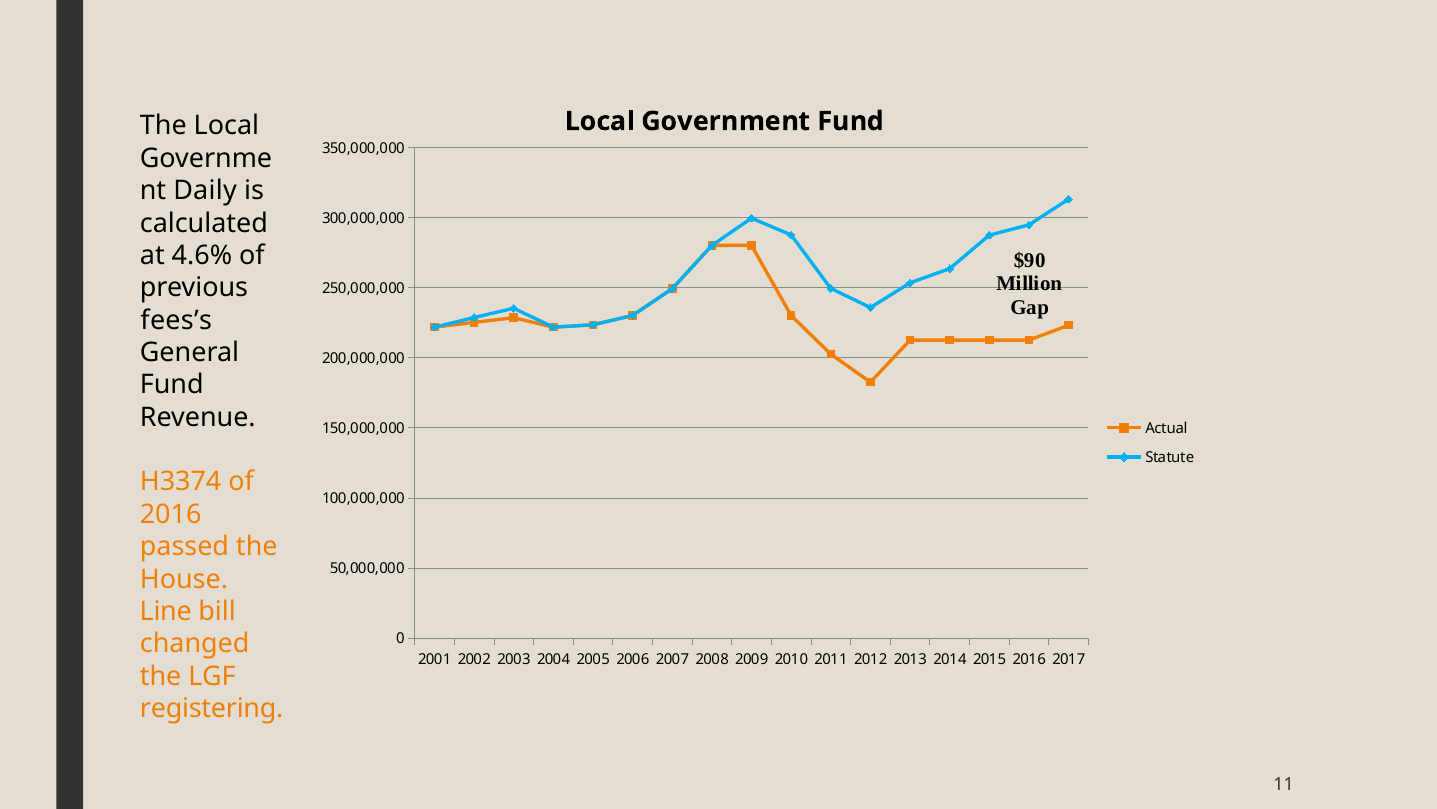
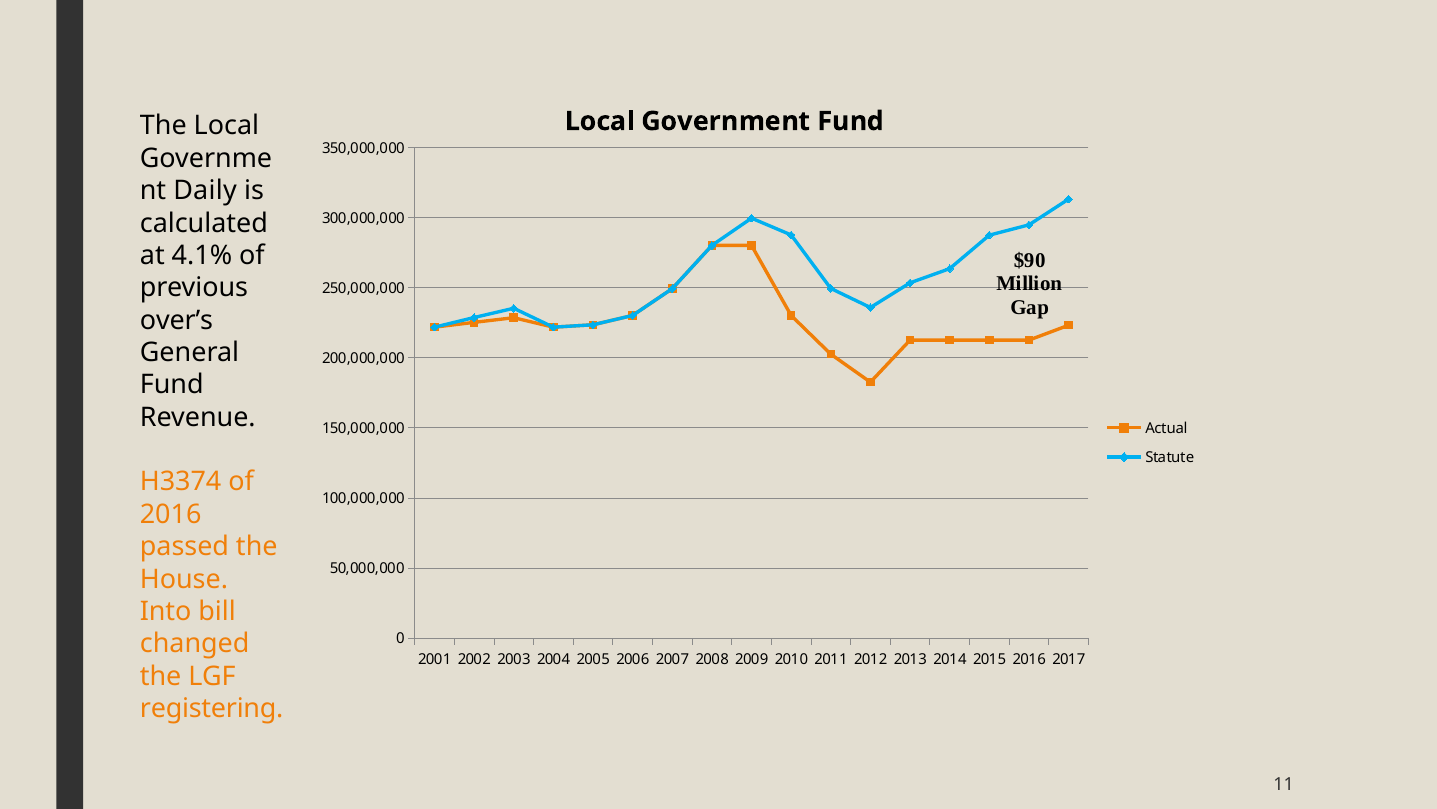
4.6%: 4.6% -> 4.1%
fees’s: fees’s -> over’s
Line: Line -> Into
